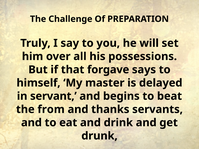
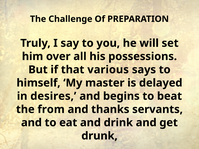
forgave: forgave -> various
servant: servant -> desires
